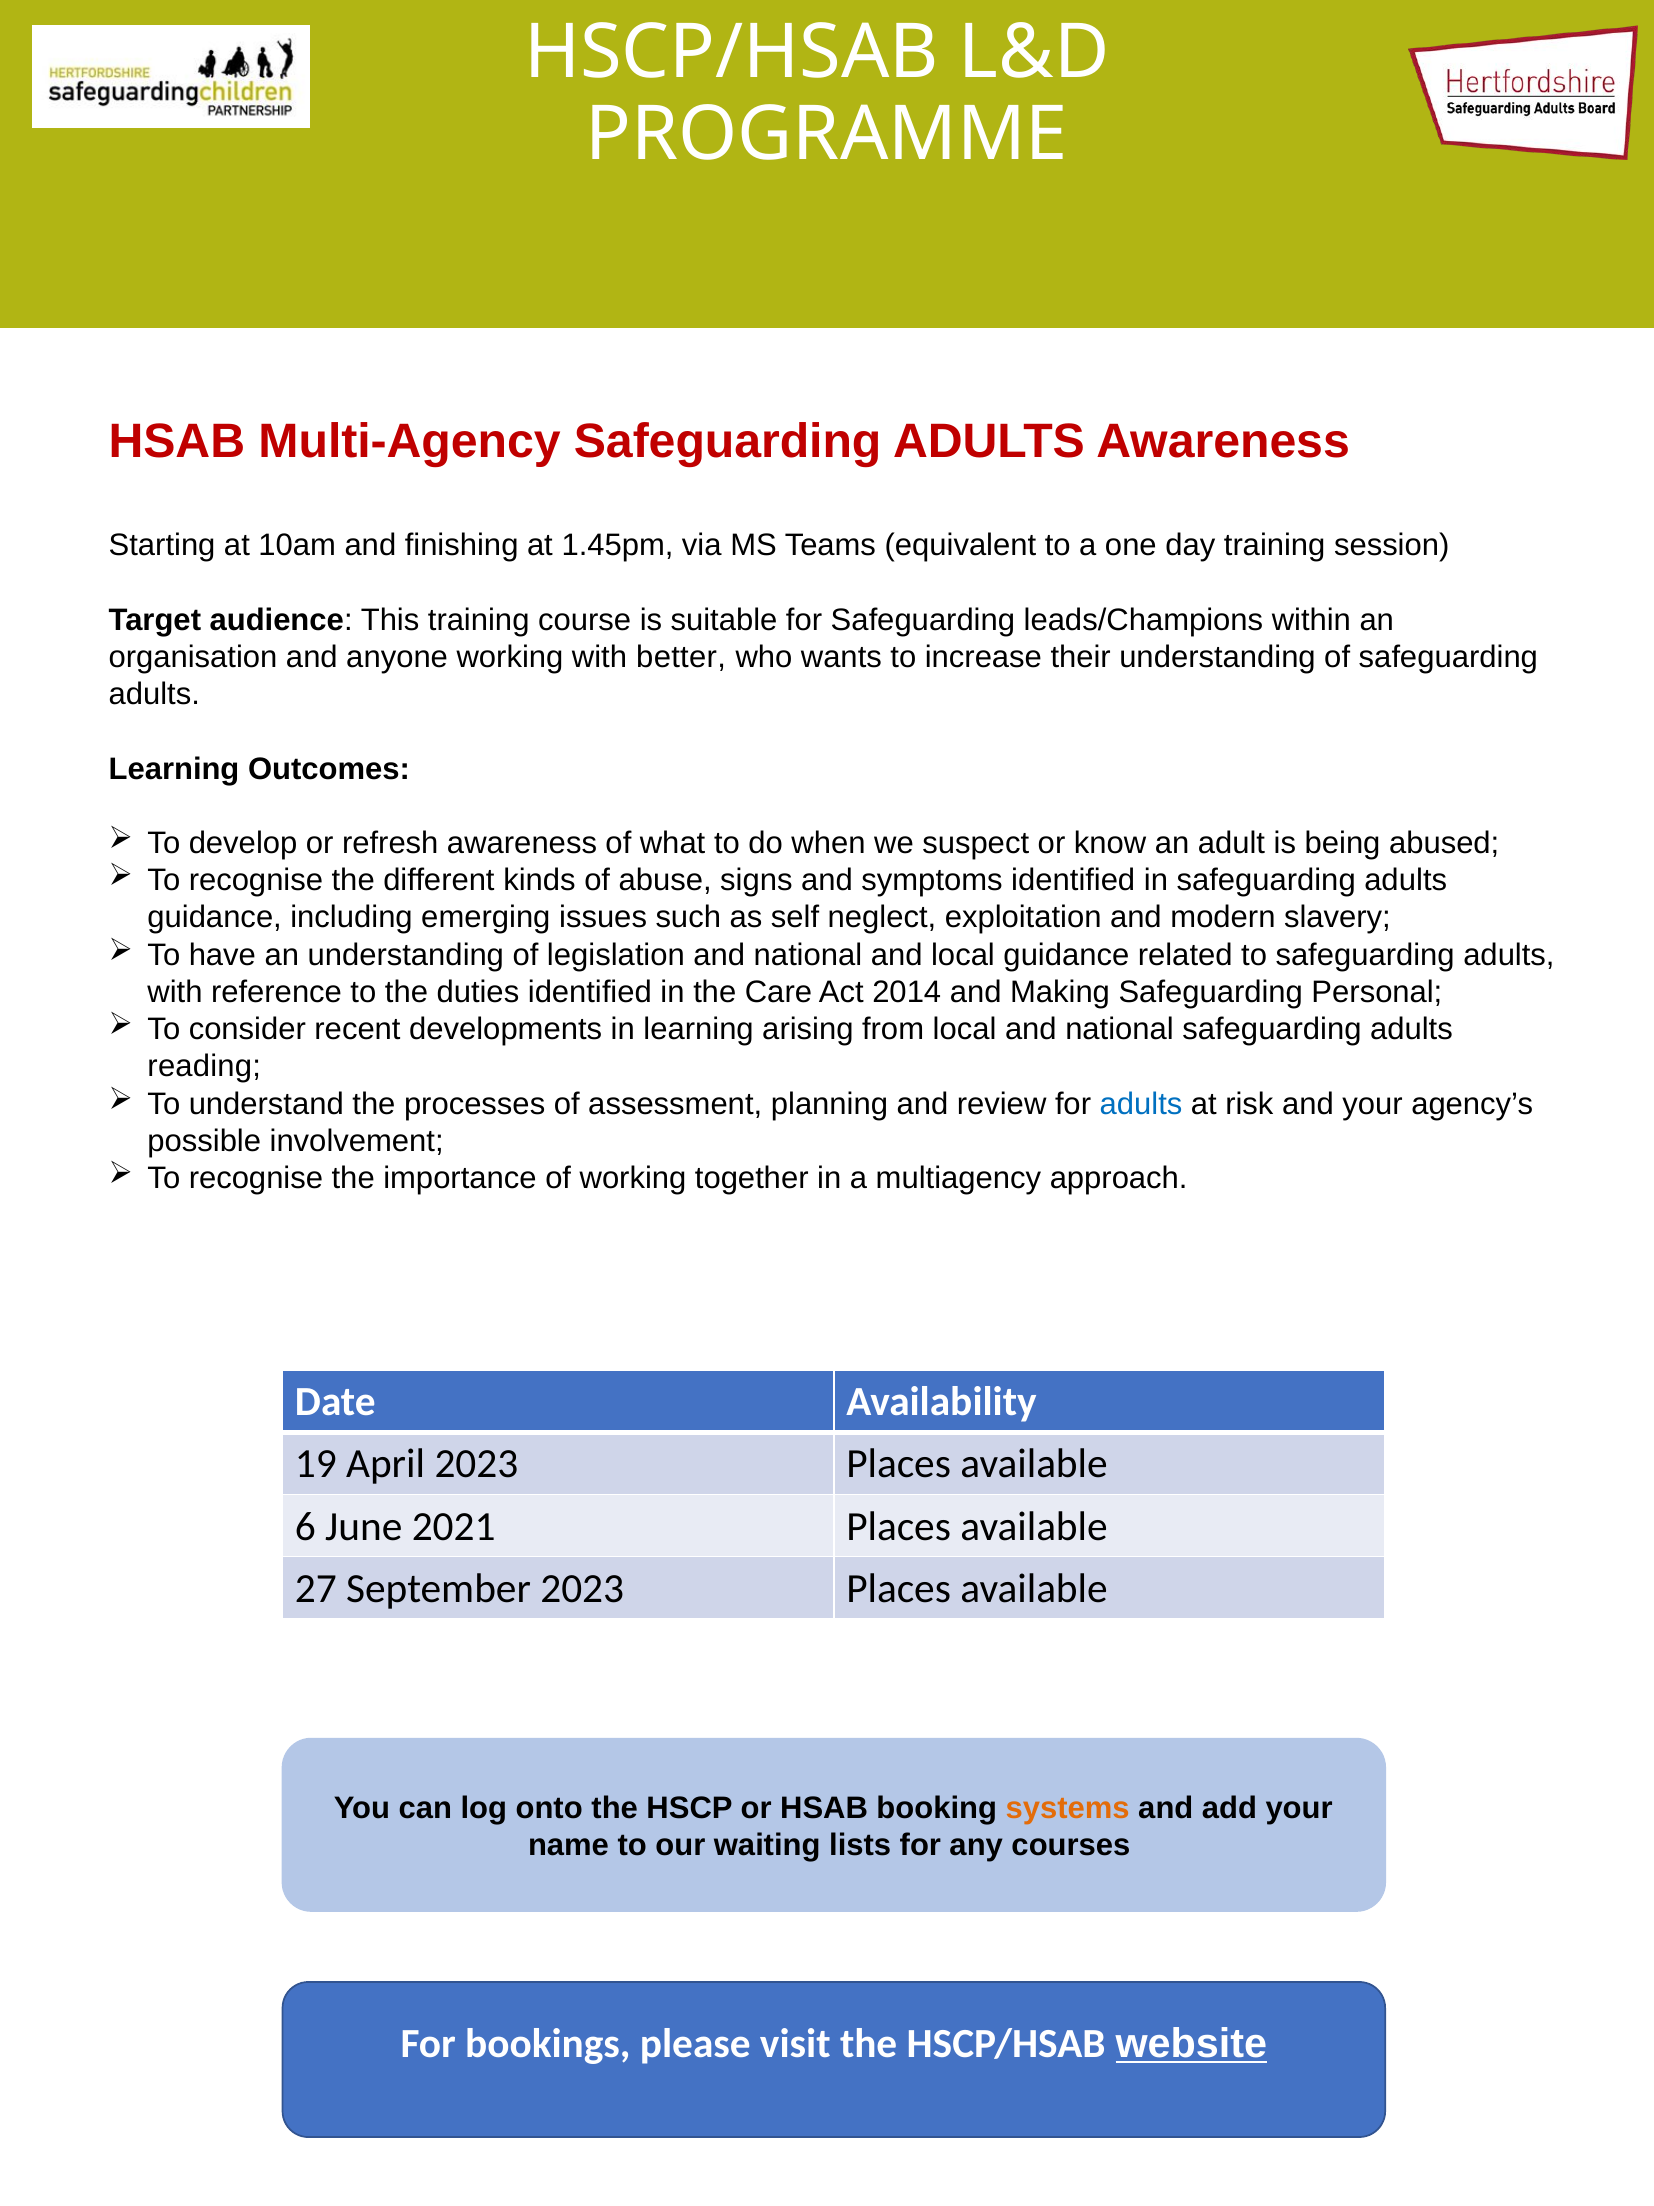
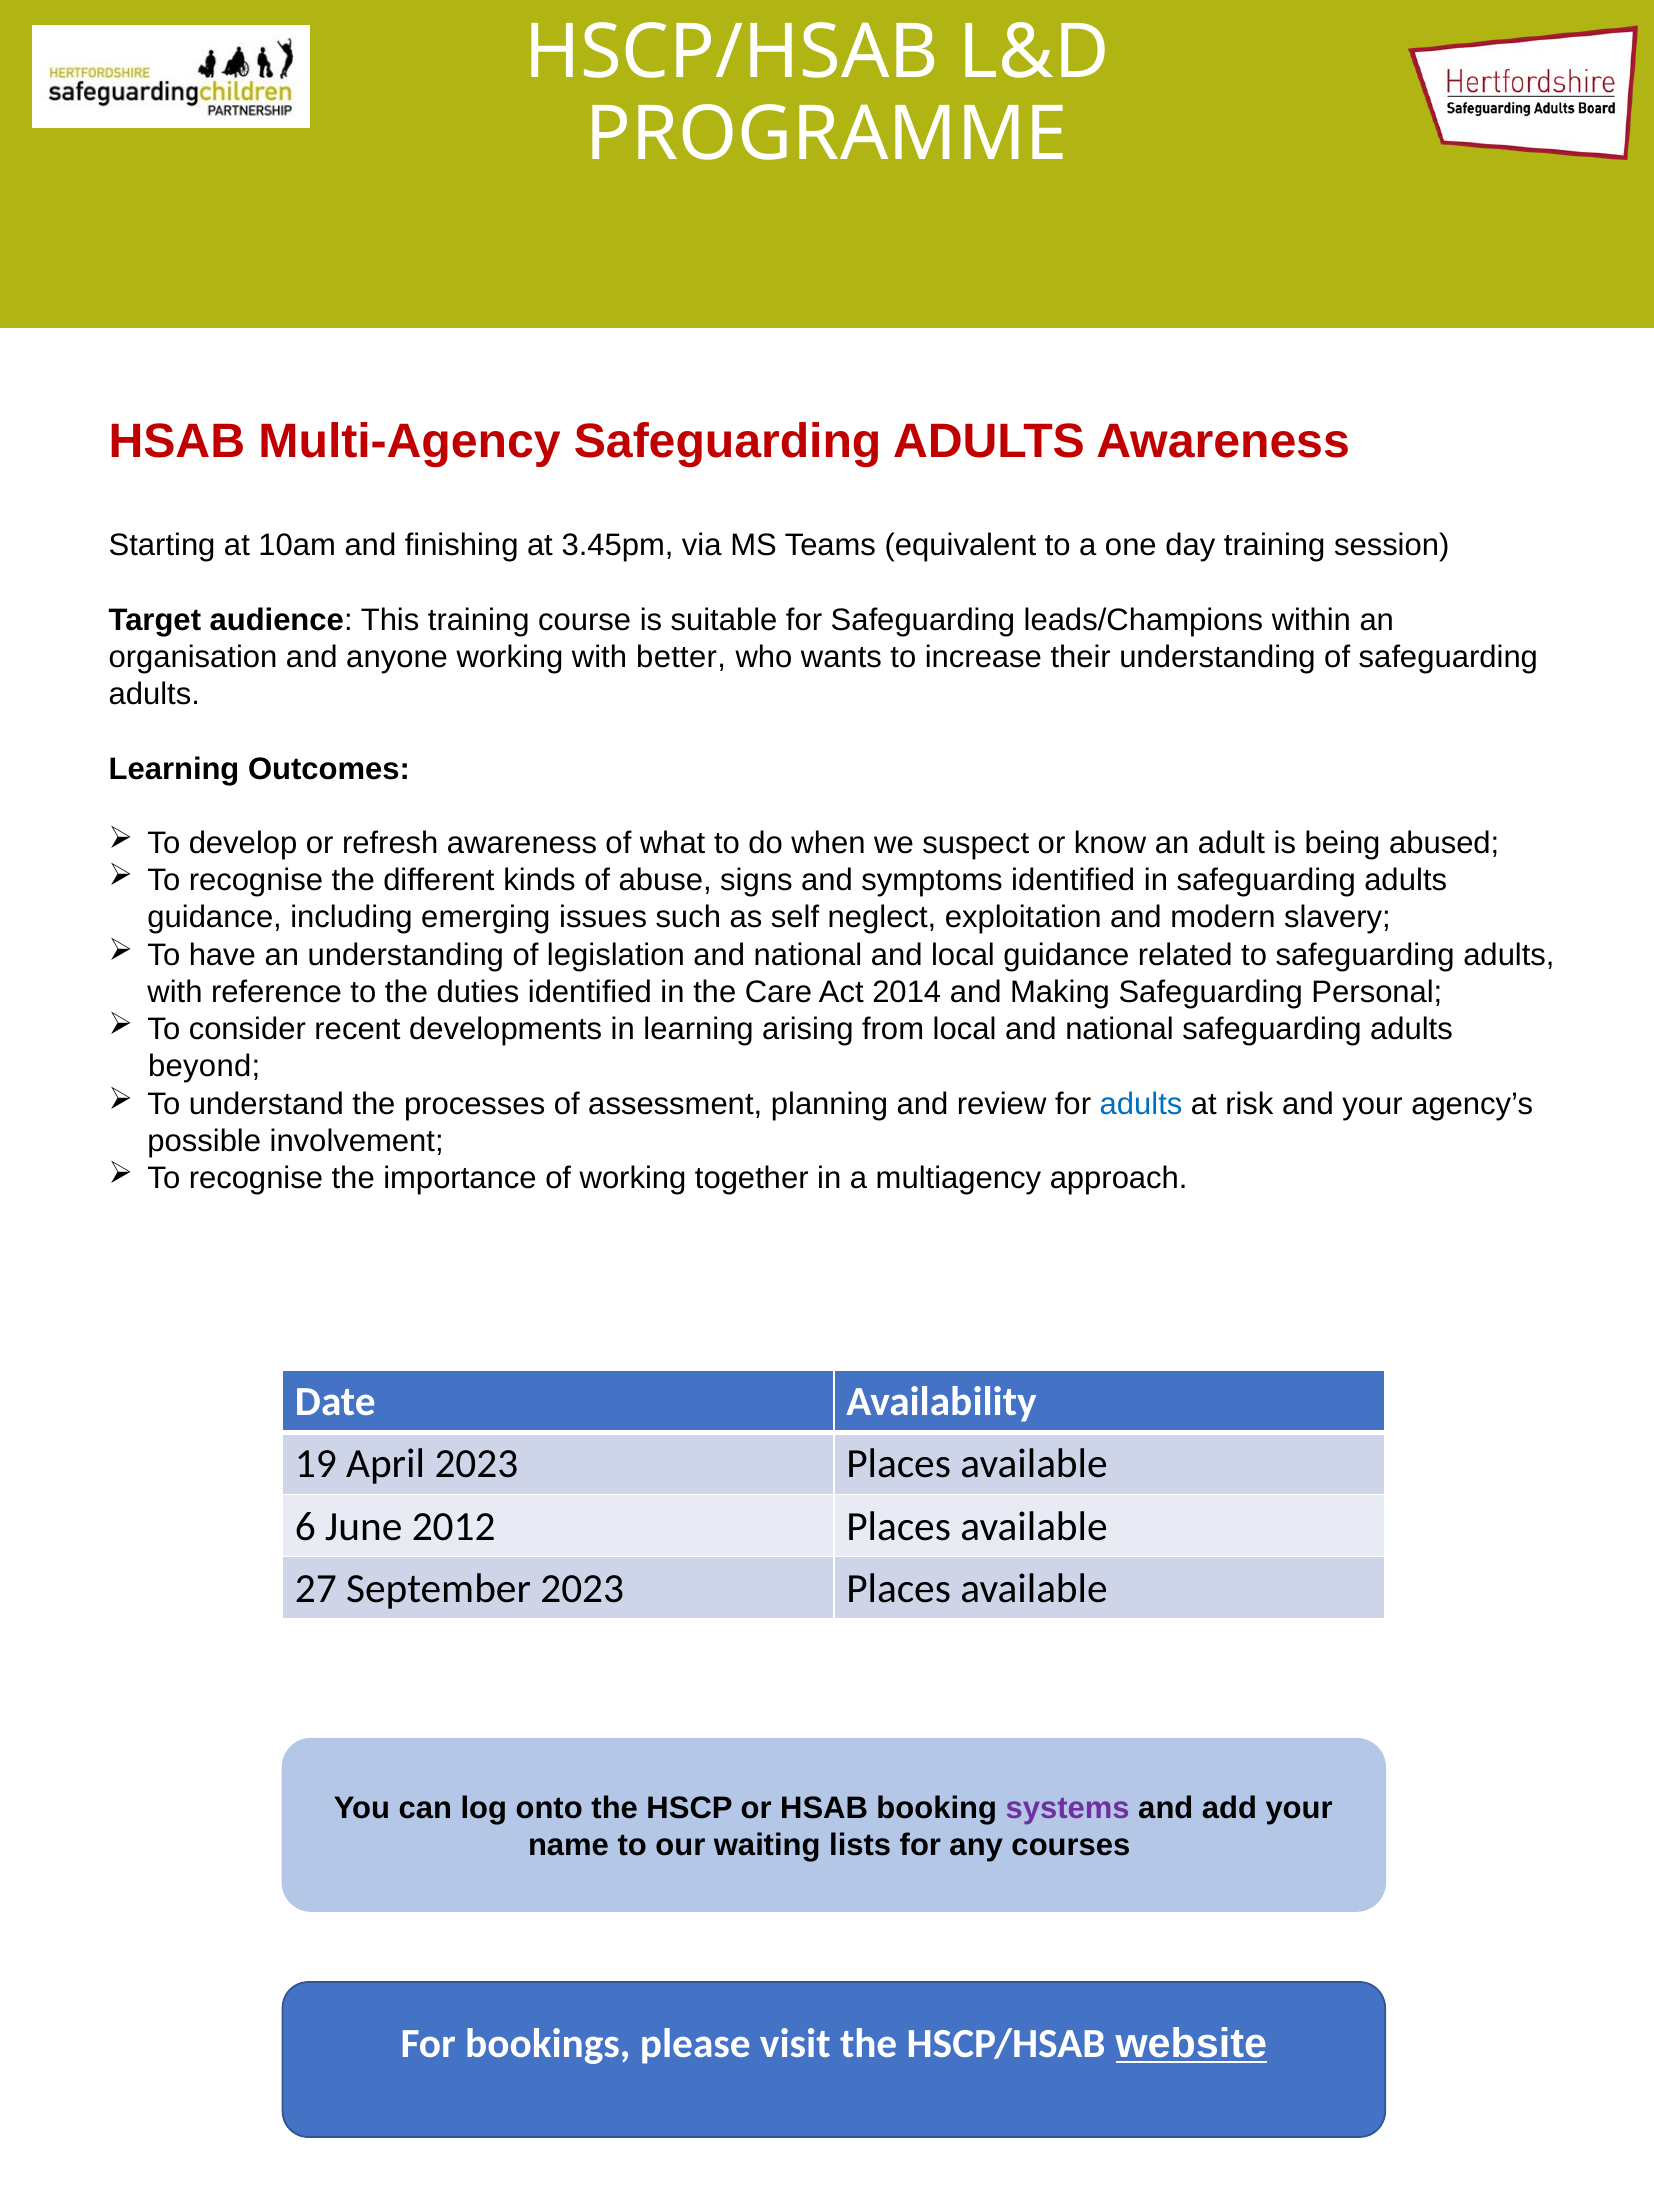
1.45pm: 1.45pm -> 3.45pm
reading: reading -> beyond
2021: 2021 -> 2012
systems colour: orange -> purple
